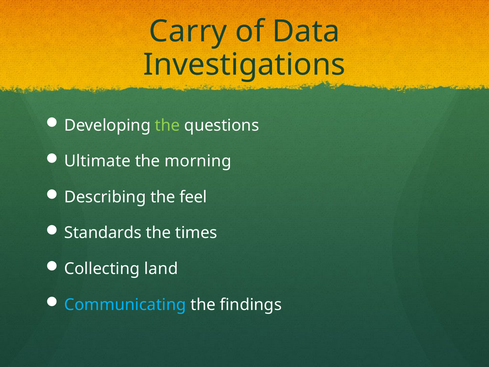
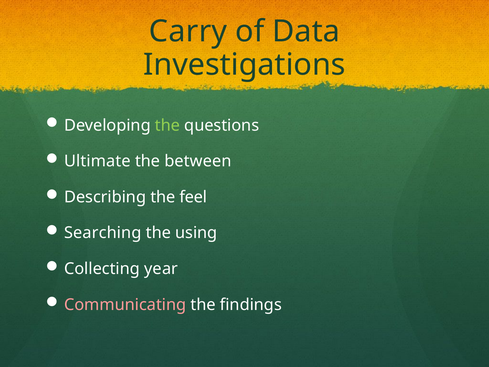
morning: morning -> between
Standards: Standards -> Searching
times: times -> using
land: land -> year
Communicating colour: light blue -> pink
